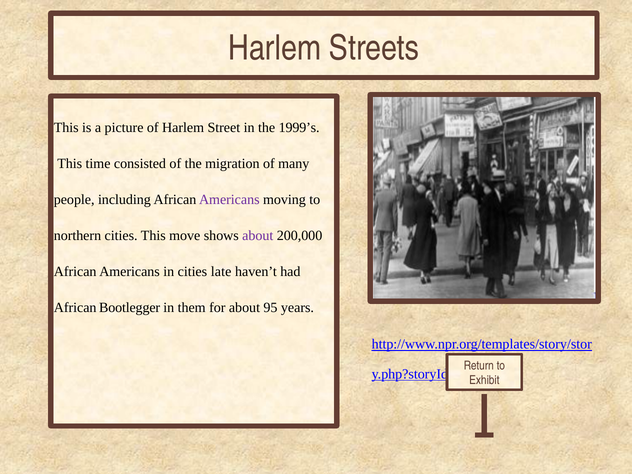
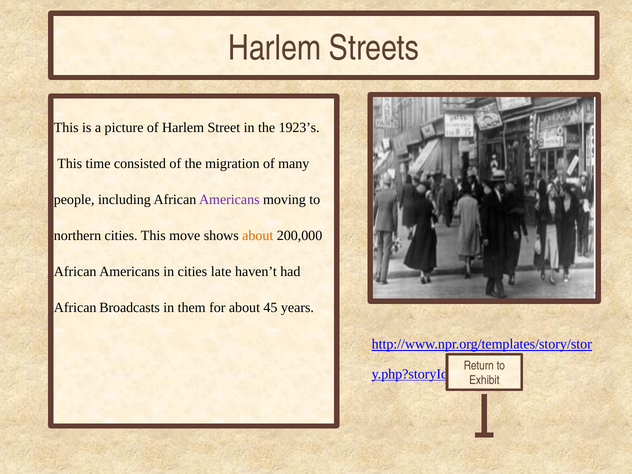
1999’s: 1999’s -> 1923’s
about at (258, 236) colour: purple -> orange
Bootlegger: Bootlegger -> Broadcasts
95: 95 -> 45
